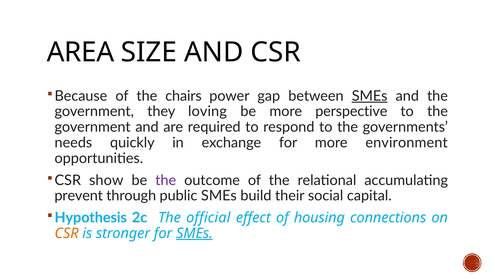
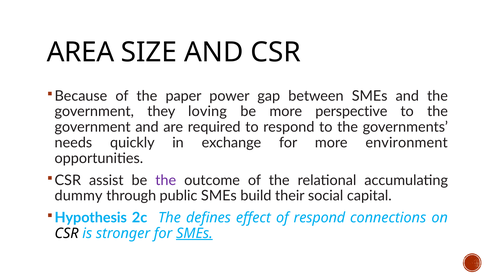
chairs: chairs -> paper
SMEs at (370, 96) underline: present -> none
show: show -> assist
prevent: prevent -> dummy
official: official -> defines
of housing: housing -> respond
CSR at (67, 233) colour: orange -> black
